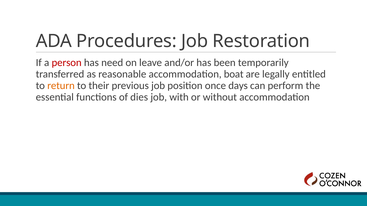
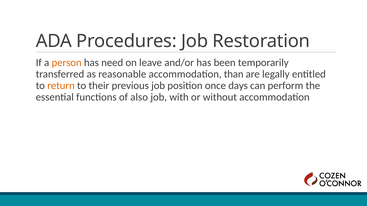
person colour: red -> orange
boat: boat -> than
dies: dies -> also
